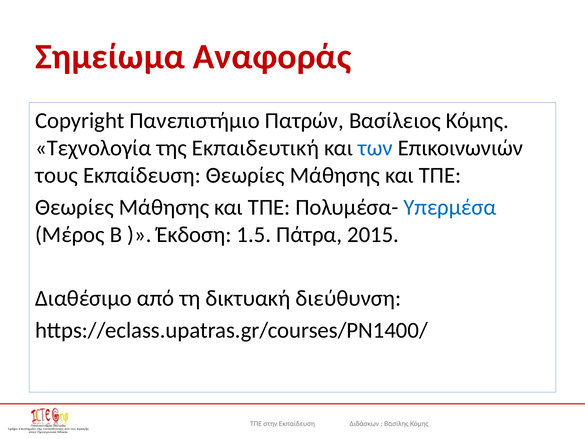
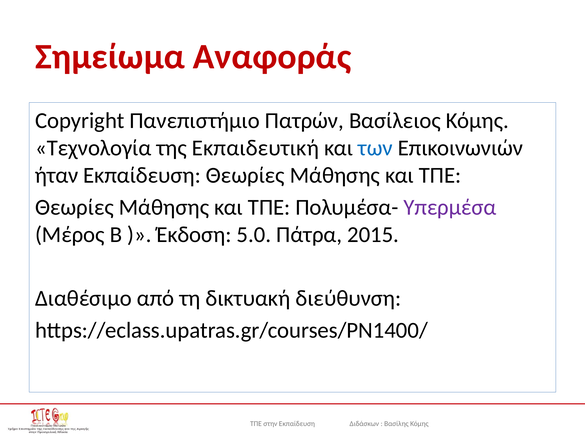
τους: τους -> ήταν
Υπερμέσα colour: blue -> purple
1.5: 1.5 -> 5.0
